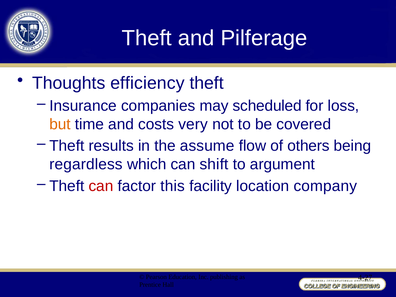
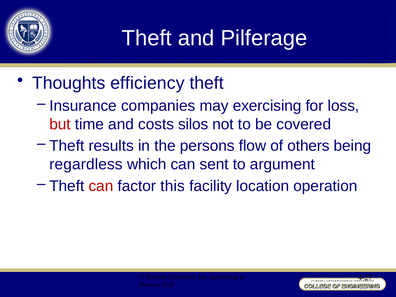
scheduled: scheduled -> exercising
but colour: orange -> red
very: very -> silos
assume: assume -> persons
shift: shift -> sent
company: company -> operation
